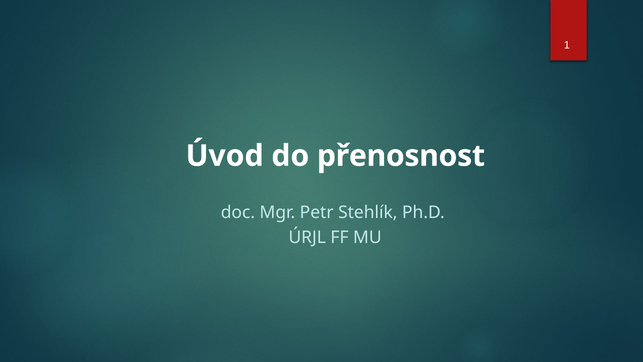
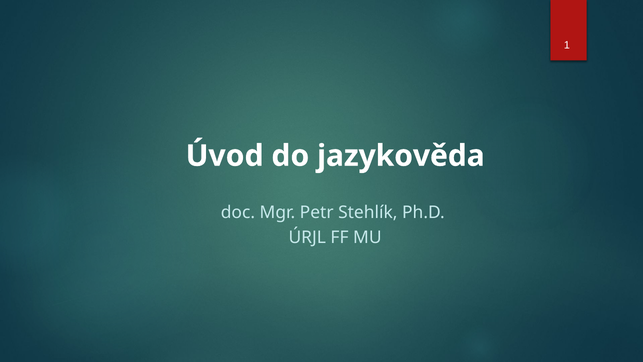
přenosnost: přenosnost -> jazykověda
